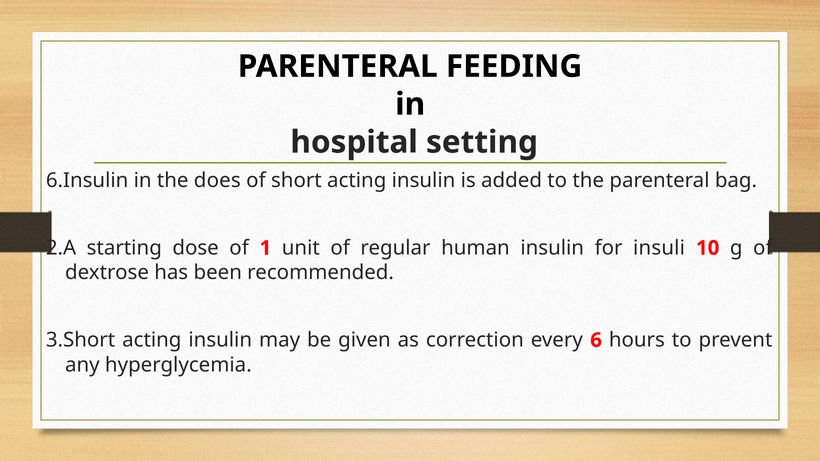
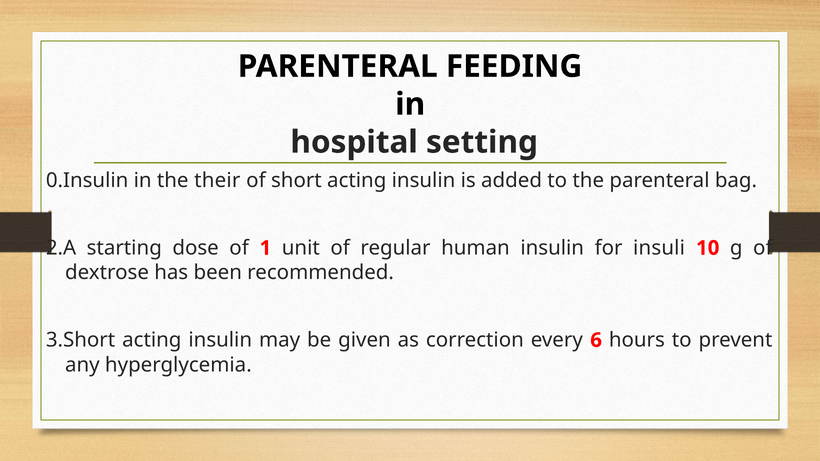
6.Insulin: 6.Insulin -> 0.Insulin
does: does -> their
